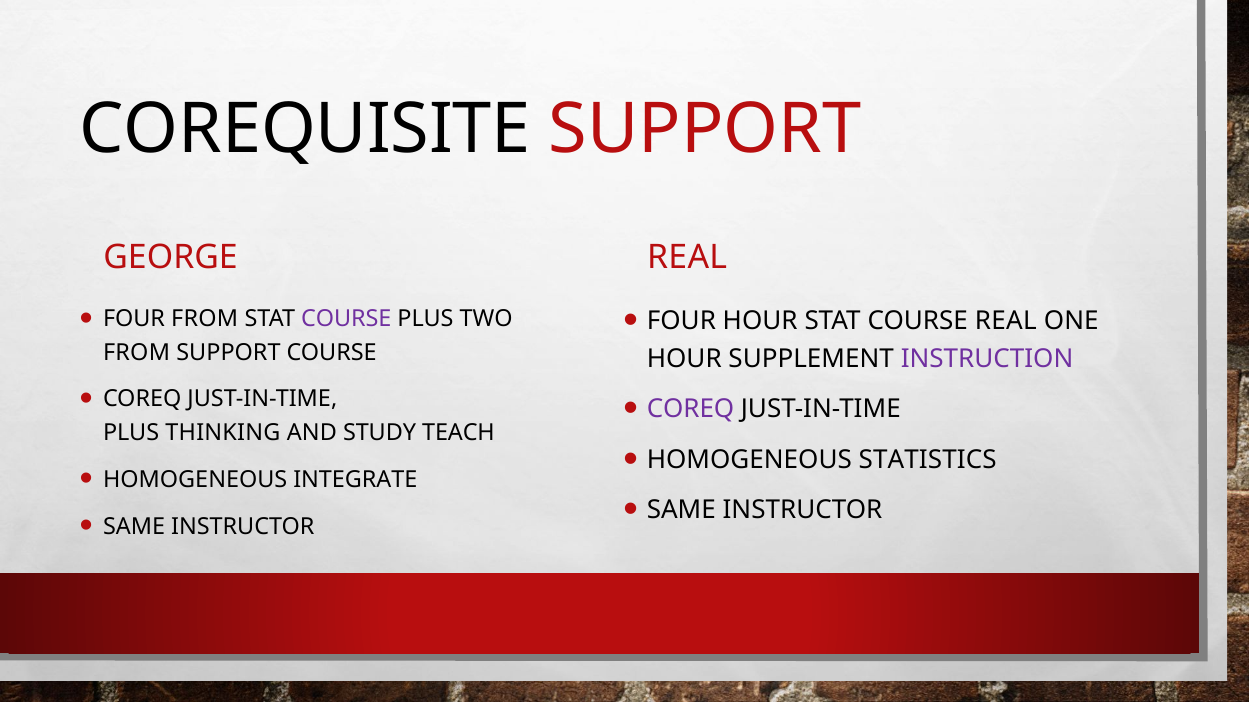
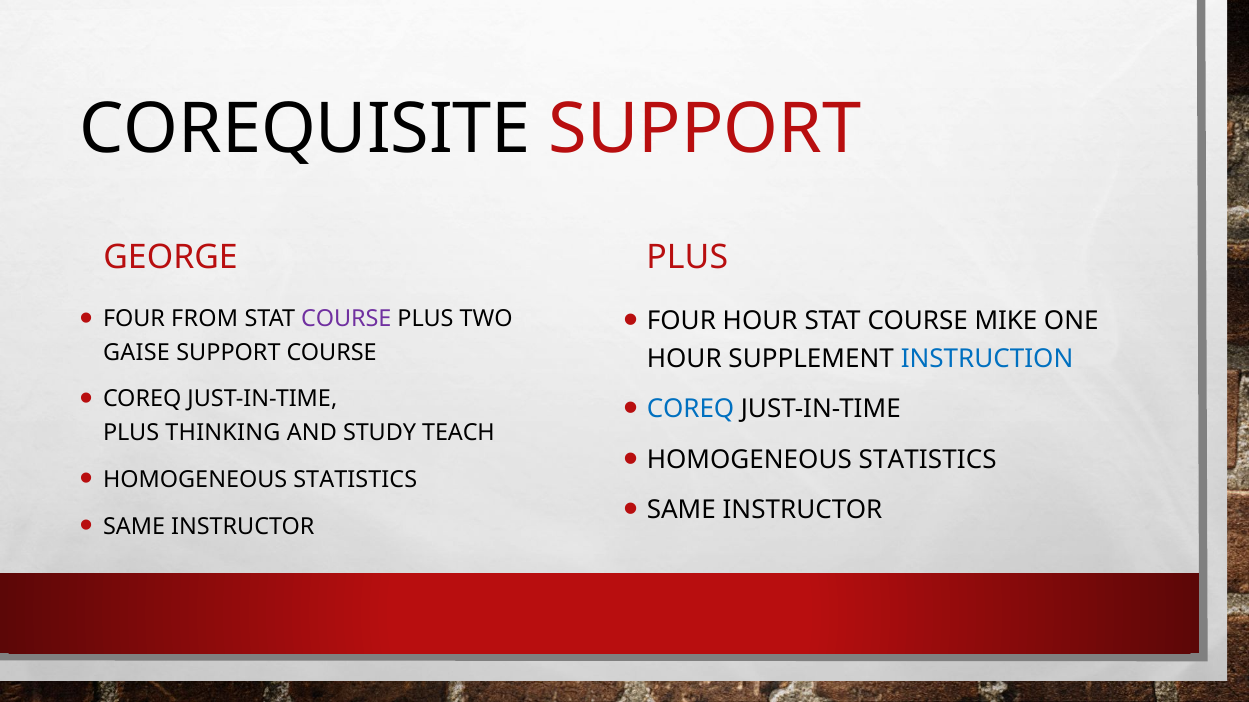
REAL at (687, 258): REAL -> PLUS
COURSE REAL: REAL -> MIKE
FROM at (137, 353): FROM -> GAISE
INSTRUCTION colour: purple -> blue
COREQ at (691, 409) colour: purple -> blue
INTEGRATE at (355, 480): INTEGRATE -> STATISTICS
